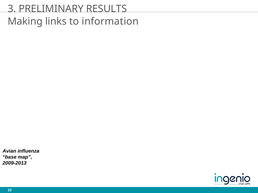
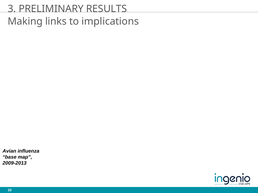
information: information -> implications
